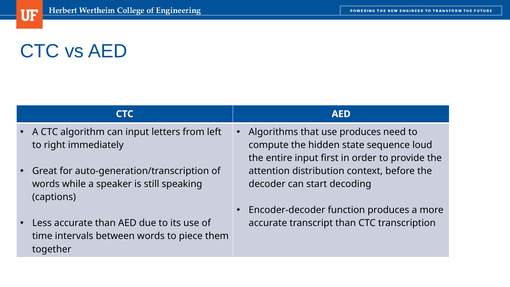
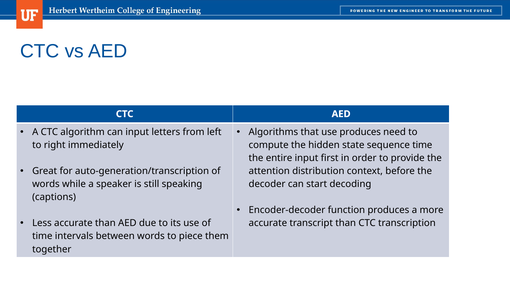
sequence loud: loud -> time
